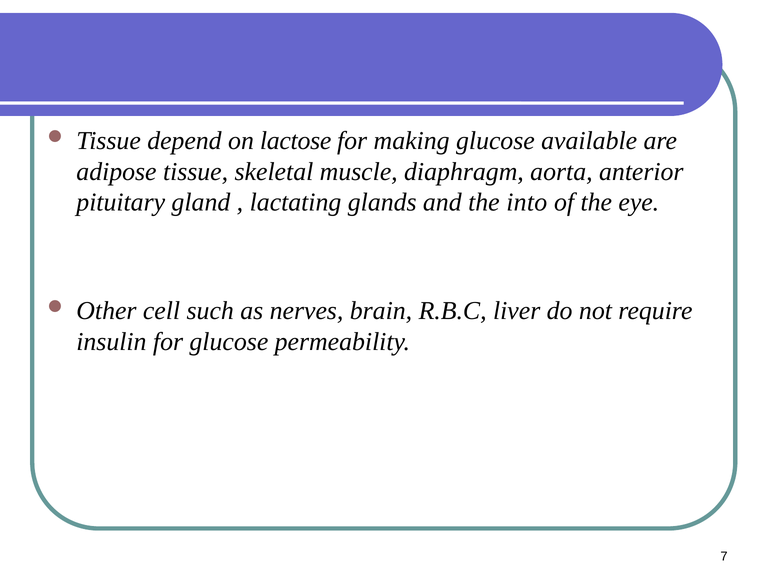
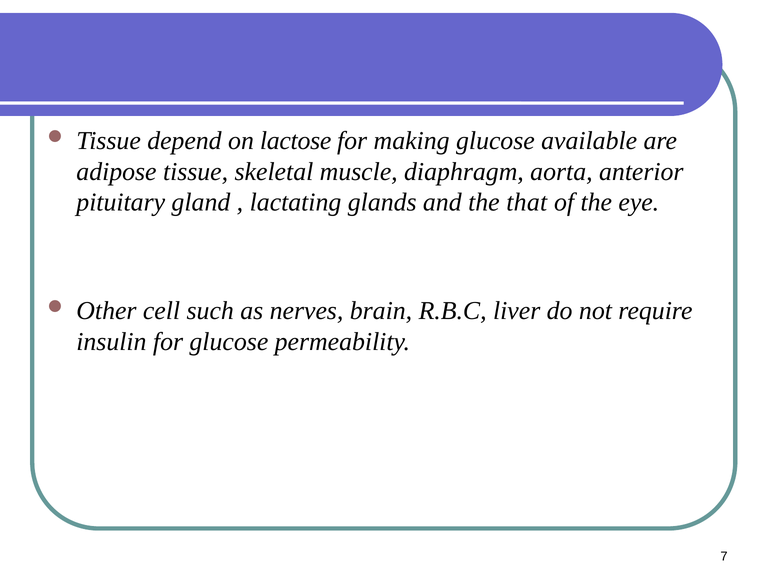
into: into -> that
